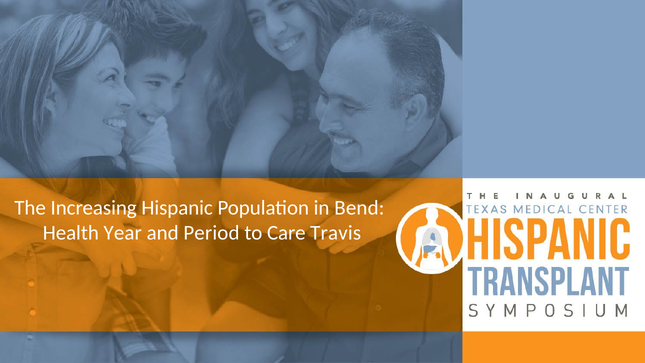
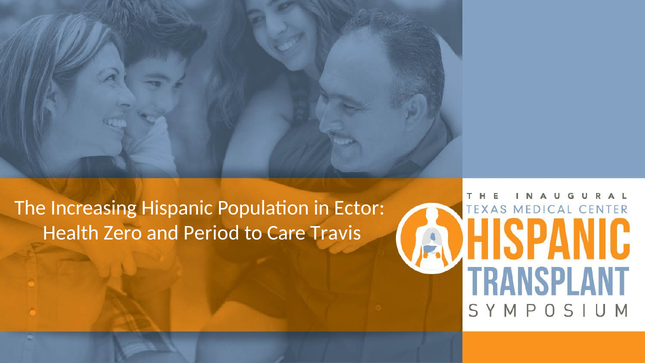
Bend: Bend -> Ector
Year: Year -> Zero
